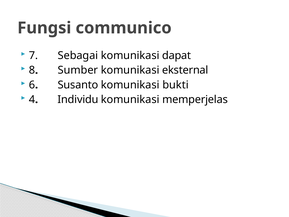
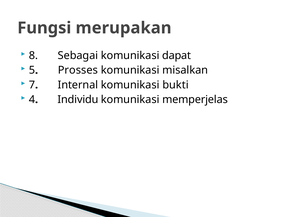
communico: communico -> merupakan
7: 7 -> 8
8: 8 -> 5
Sumber: Sumber -> Prosses
eksternal: eksternal -> misalkan
6: 6 -> 7
Susanto: Susanto -> Internal
